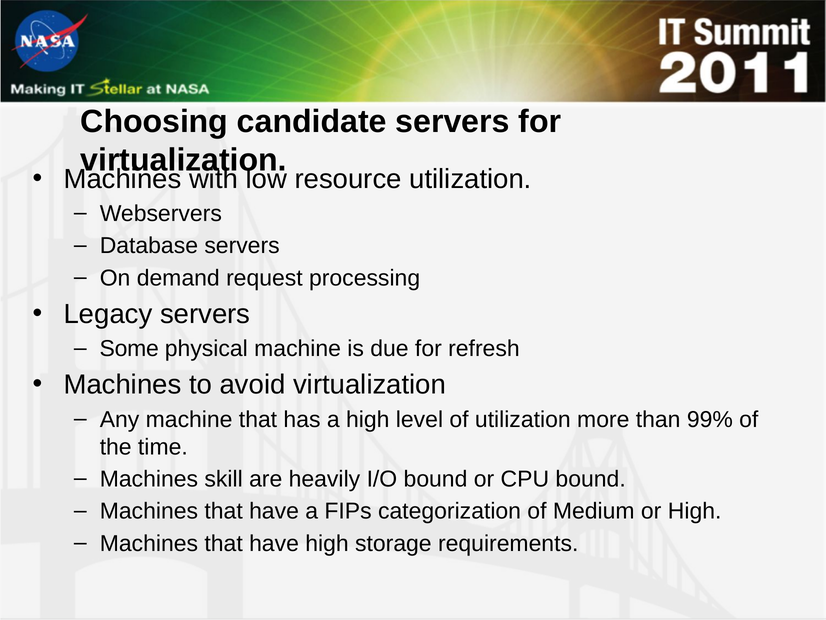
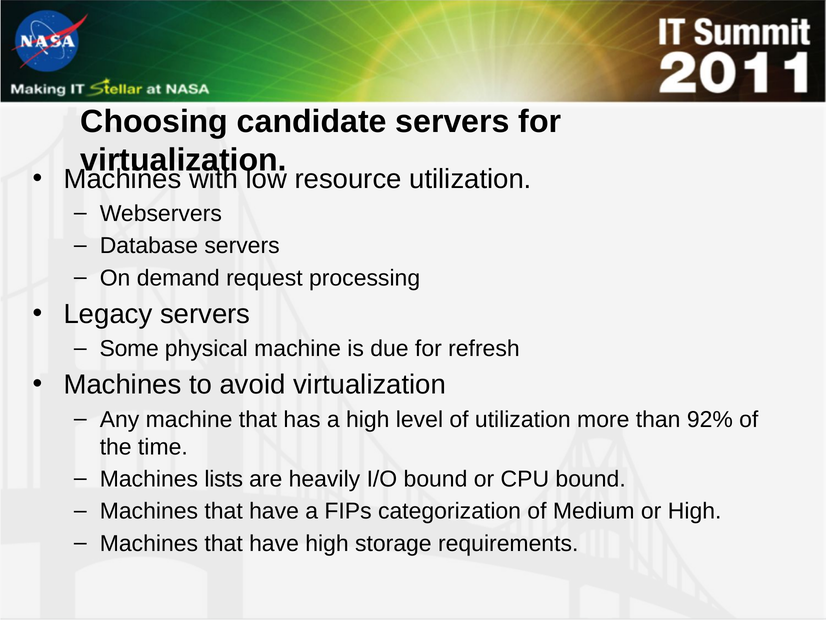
99%: 99% -> 92%
skill: skill -> lists
